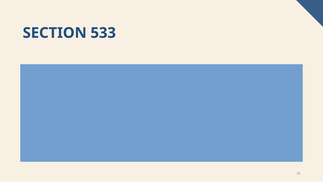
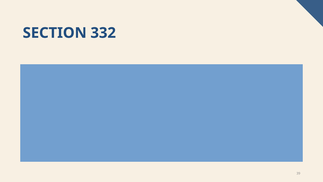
533: 533 -> 332
